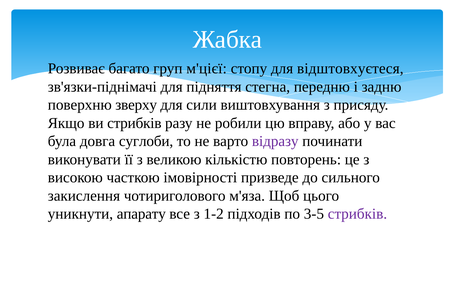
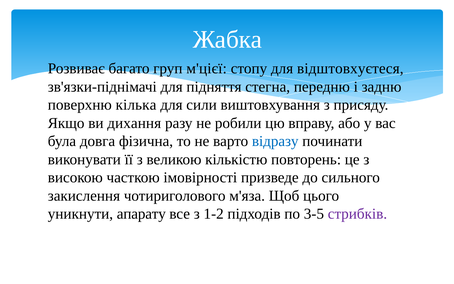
зверху: зверху -> кілька
ви стрибків: стрибків -> дихання
суглоби: суглоби -> фізична
відразу colour: purple -> blue
